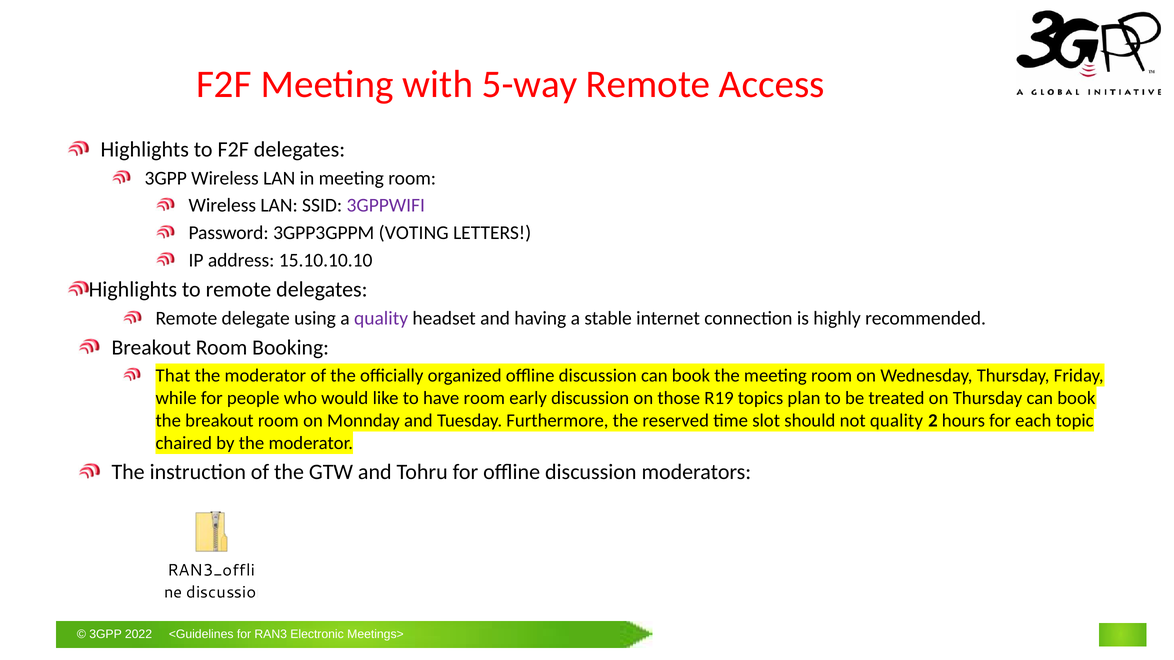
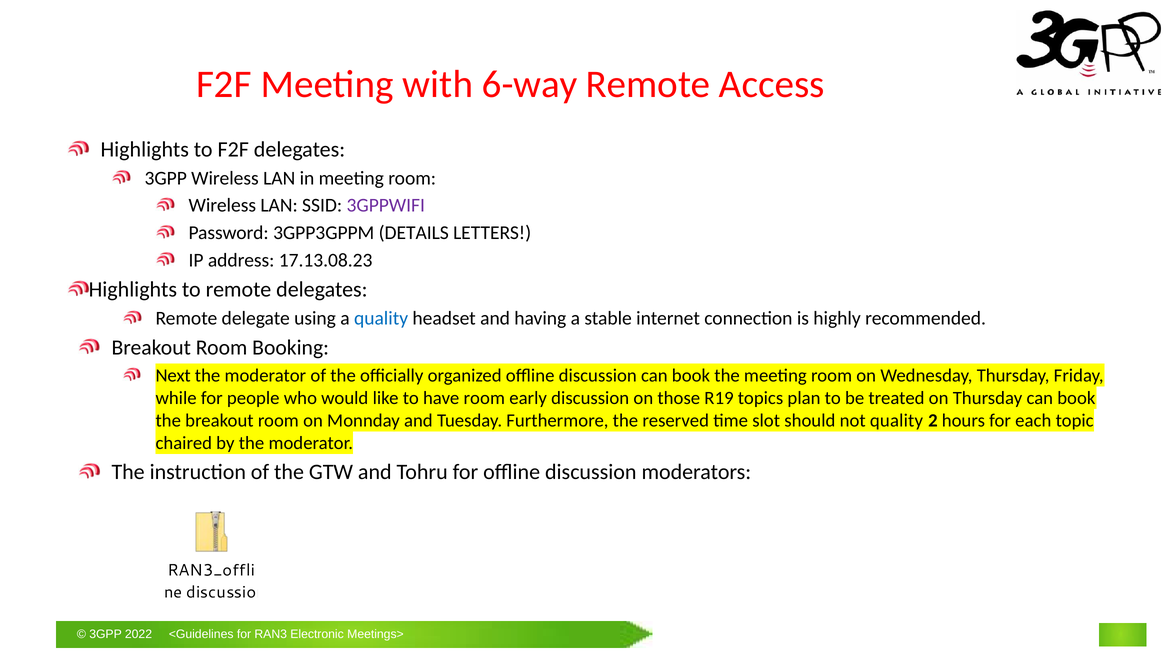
5-way: 5-way -> 6-way
VOTING: VOTING -> DETAILS
15.10.10.10: 15.10.10.10 -> 17.13.08.23
quality at (381, 318) colour: purple -> blue
That: That -> Next
